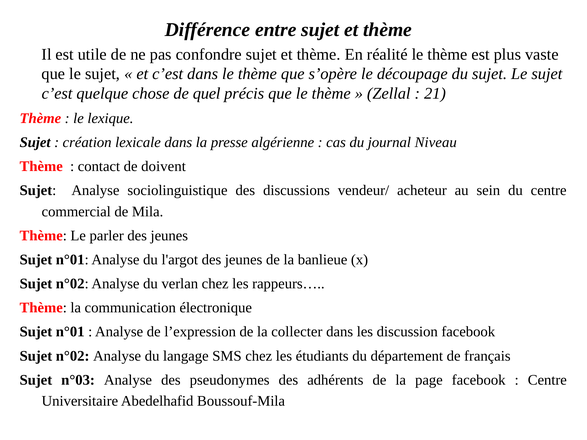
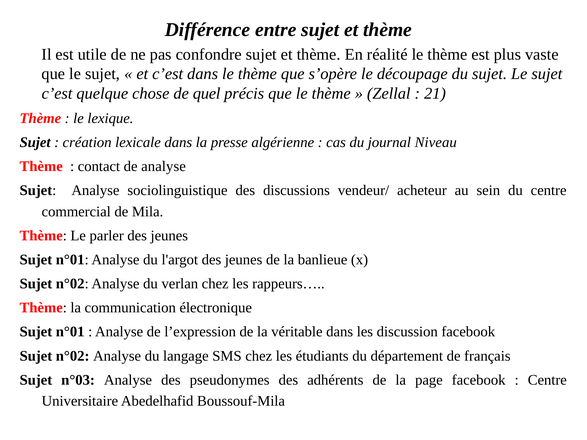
de doivent: doivent -> analyse
collecter: collecter -> véritable
